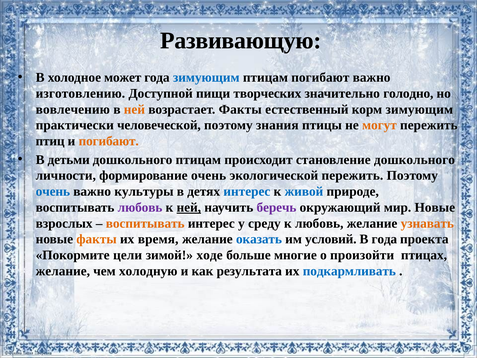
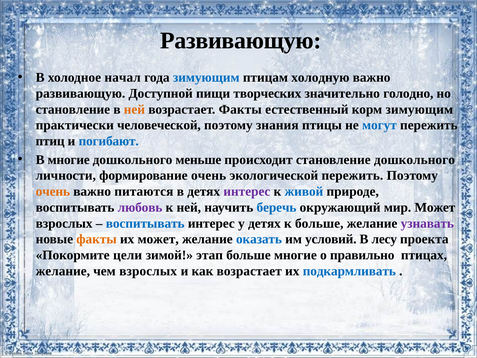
может: может -> начал
птицам погибают: погибают -> холодную
изготовлению at (80, 93): изготовлению -> развивающую
вовлечению at (73, 109): вовлечению -> становление
могут colour: orange -> blue
погибают at (109, 141) colour: orange -> blue
В детьми: детьми -> многие
дошкольного птицам: птицам -> меньше
очень at (53, 191) colour: blue -> orange
культуры: культуры -> питаются
интерес at (247, 191) colour: blue -> purple
ней at (189, 207) underline: present -> none
беречь colour: purple -> blue
мир Новые: Новые -> Может
воспитывать at (145, 223) colour: orange -> blue
у среду: среду -> детях
к любовь: любовь -> больше
узнавать colour: orange -> purple
их время: время -> может
В года: года -> лесу
ходе: ходе -> этап
произойти: произойти -> правильно
чем холодную: холодную -> взрослых
как результата: результата -> возрастает
